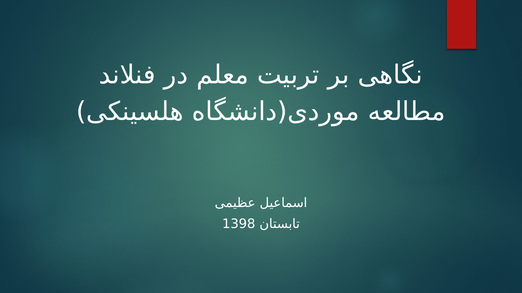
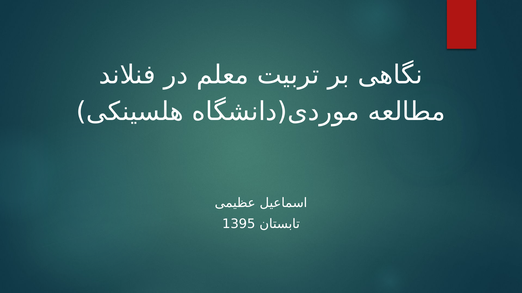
1398: 1398 -> 1395
